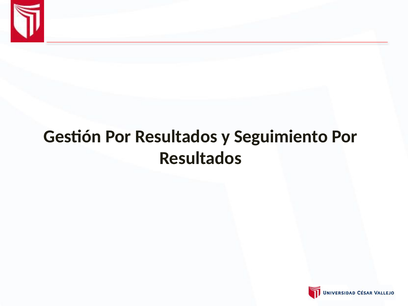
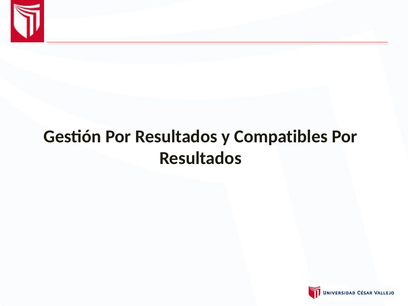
Seguimiento: Seguimiento -> Compatibles
